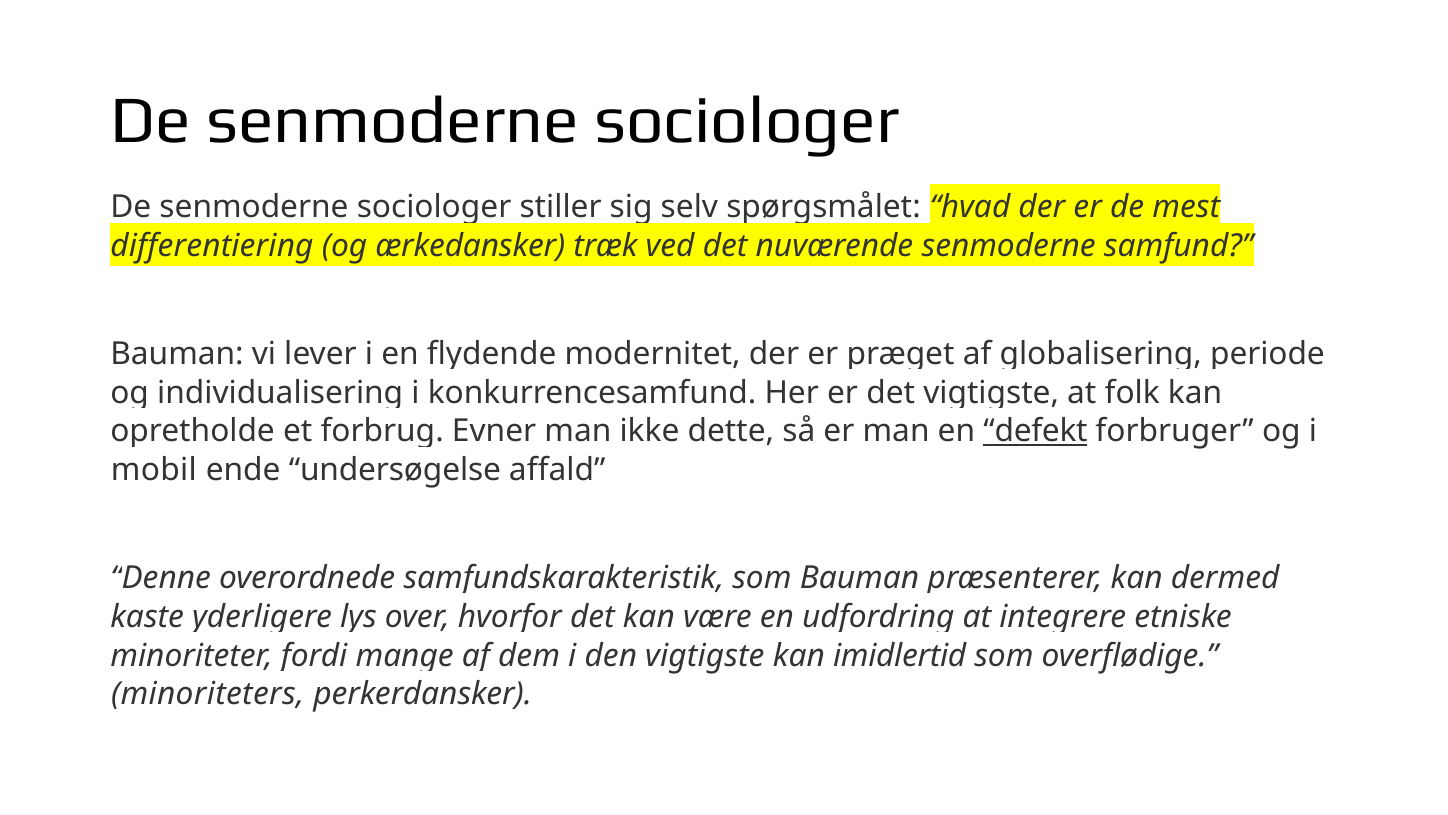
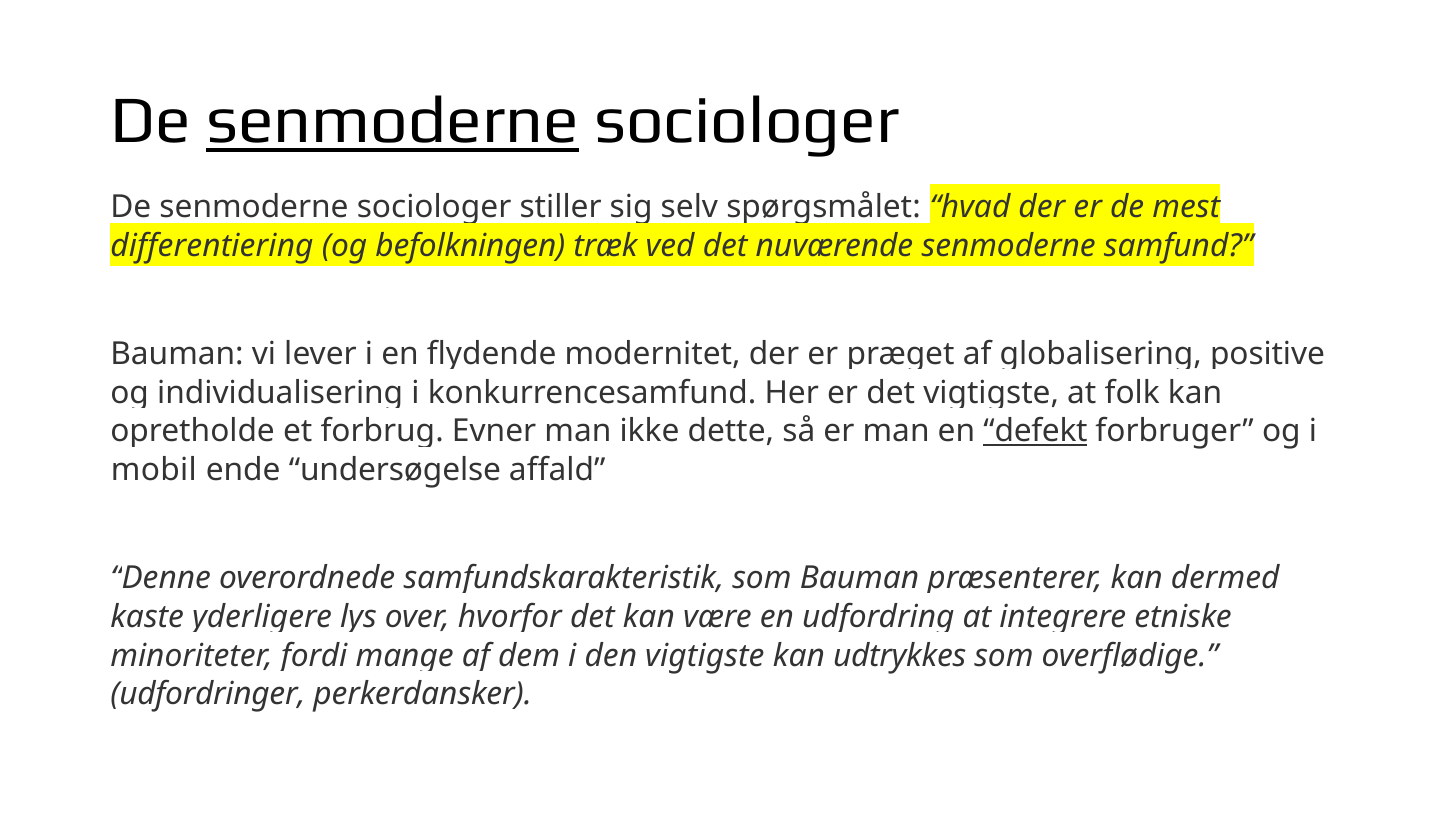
senmoderne at (393, 121) underline: none -> present
ærkedansker: ærkedansker -> befolkningen
periode: periode -> positive
imidlertid: imidlertid -> udtrykkes
minoriteters: minoriteters -> udfordringer
